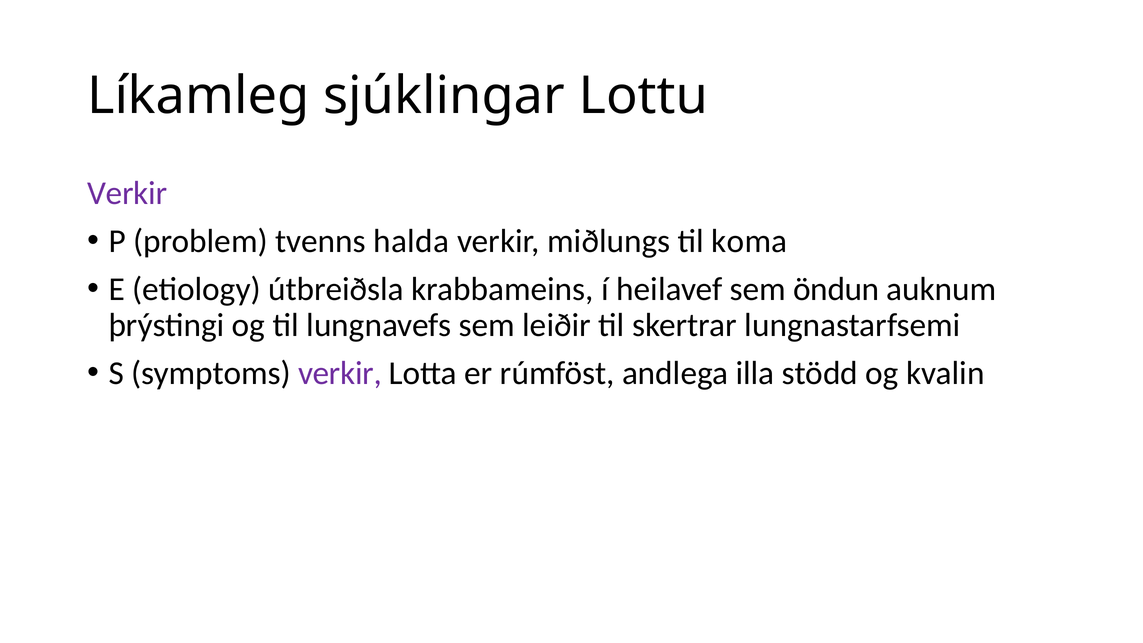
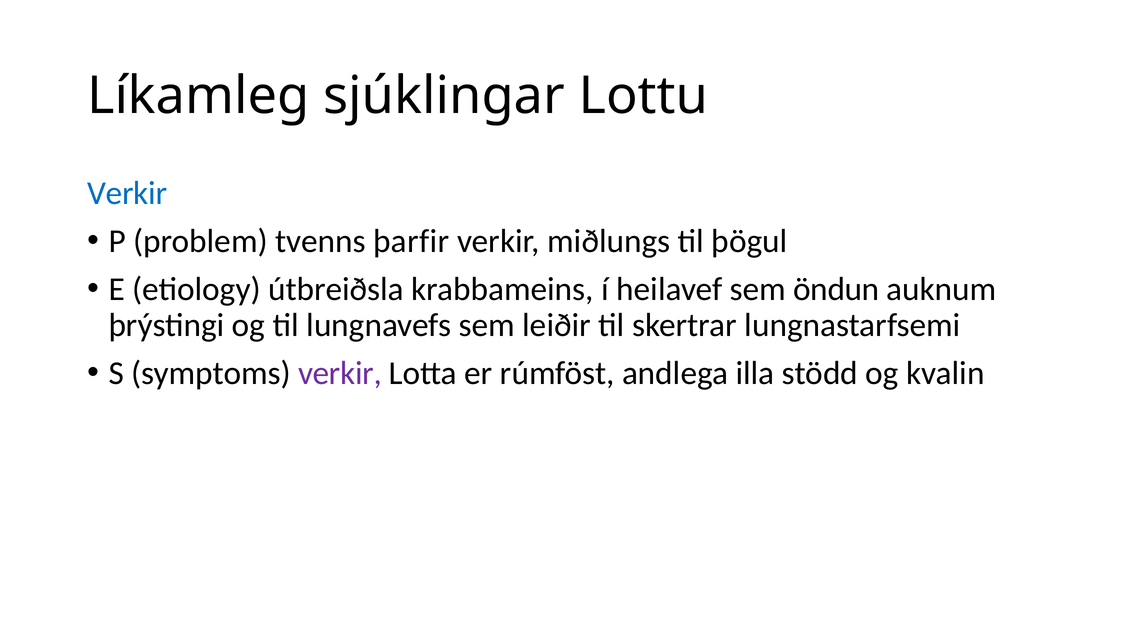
Verkir at (127, 193) colour: purple -> blue
halda: halda -> þarfir
koma: koma -> þögul
